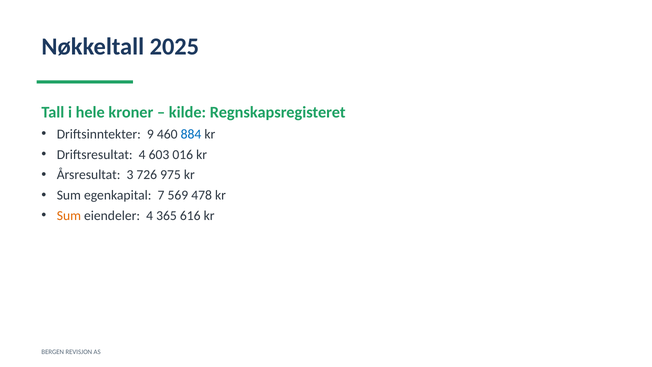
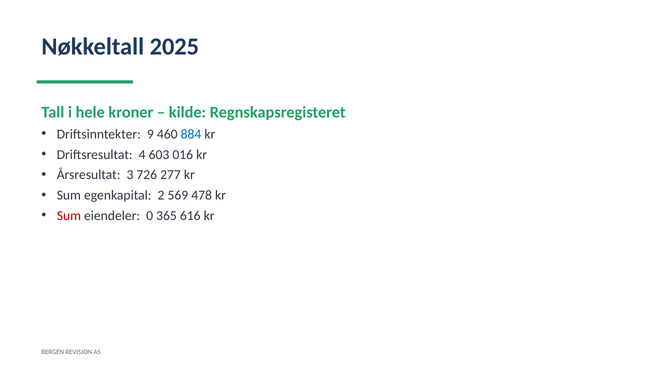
975: 975 -> 277
7: 7 -> 2
Sum at (69, 216) colour: orange -> red
eiendeler 4: 4 -> 0
